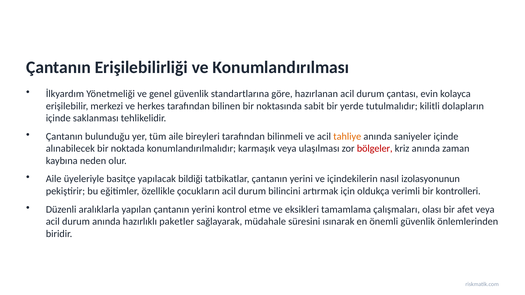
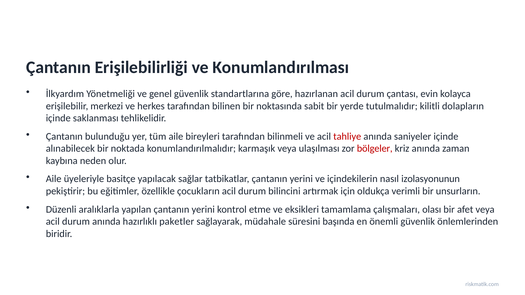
tahliye colour: orange -> red
bildiği: bildiği -> sağlar
kontrolleri: kontrolleri -> unsurların
ısınarak: ısınarak -> başında
